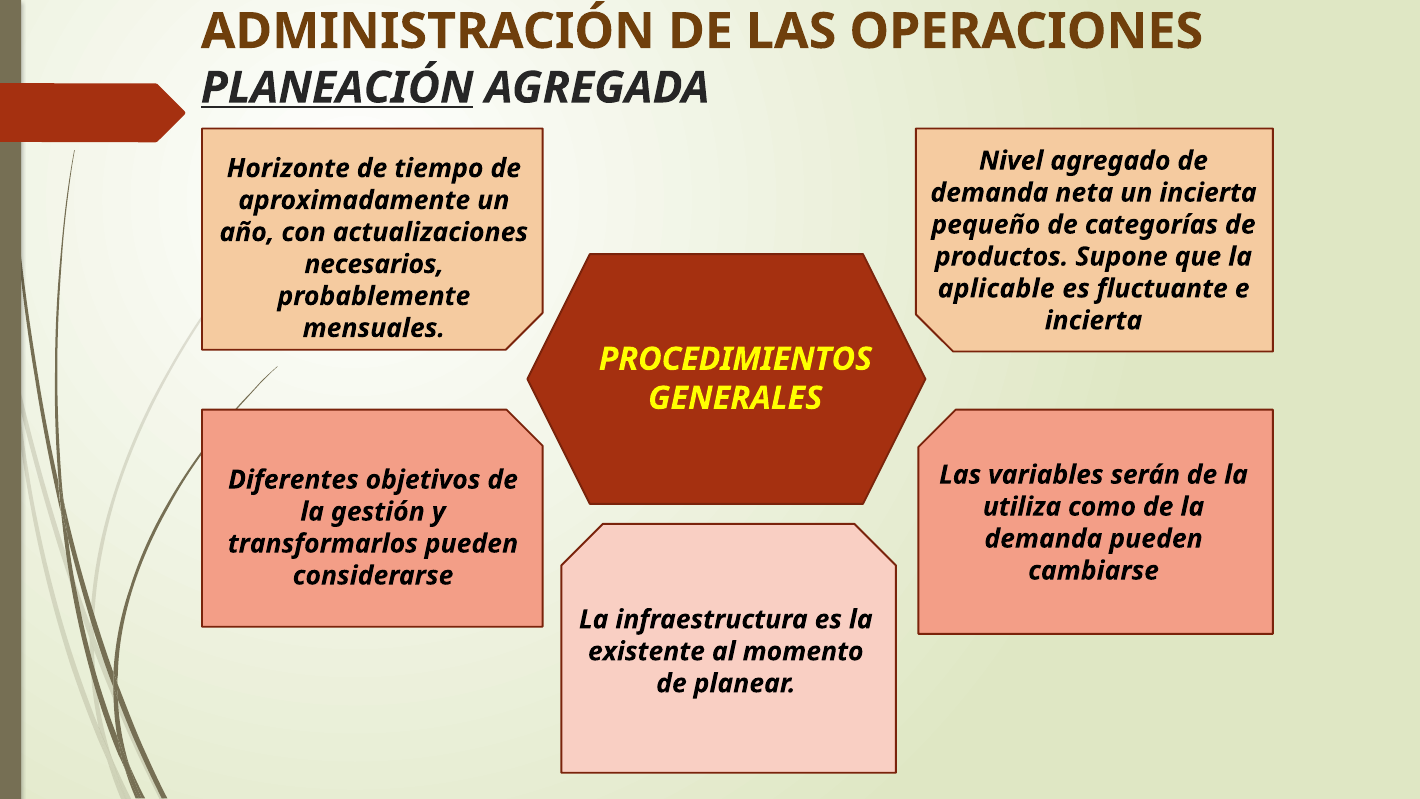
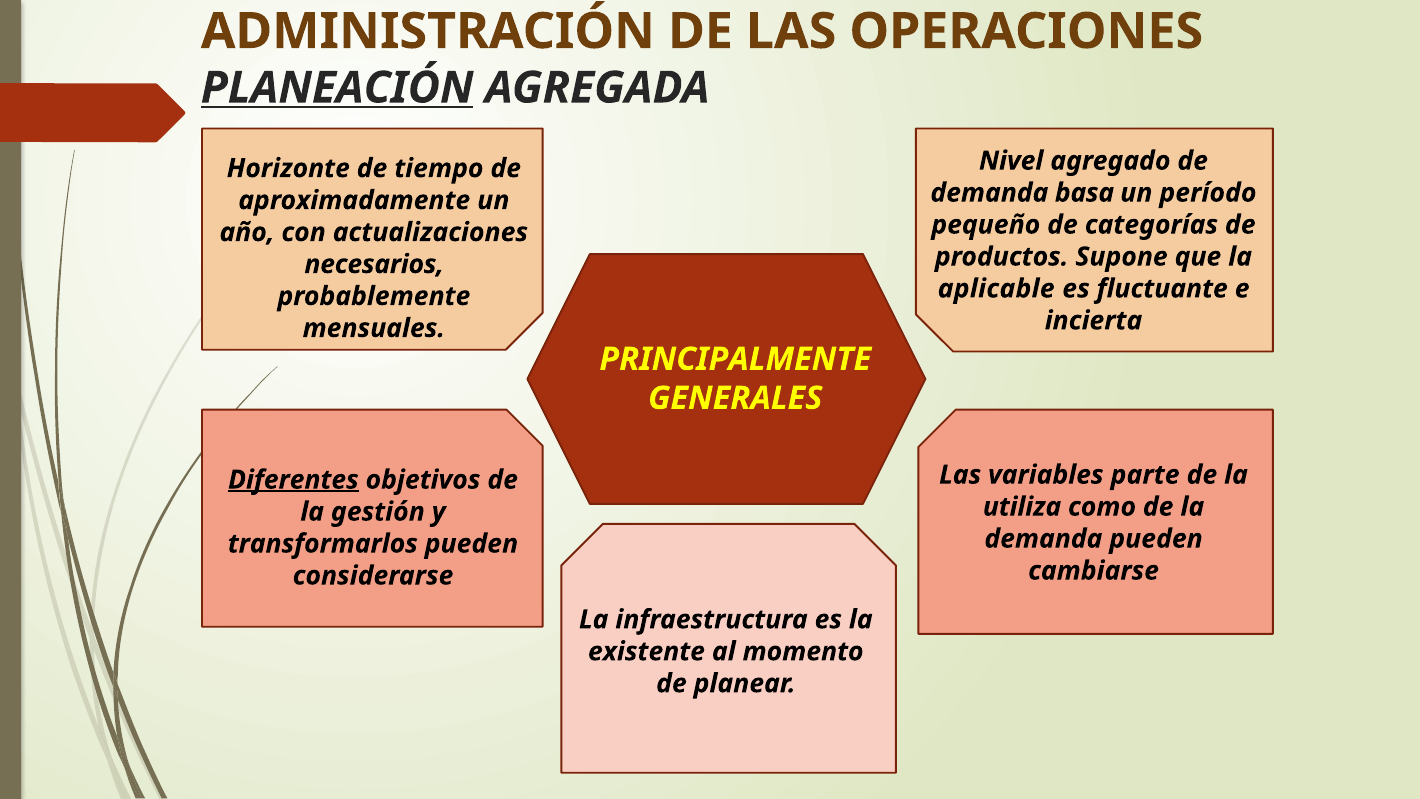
neta: neta -> basa
un incierta: incierta -> período
PROCEDIMIENTOS: PROCEDIMIENTOS -> PRINCIPALMENTE
serán: serán -> parte
Diferentes underline: none -> present
